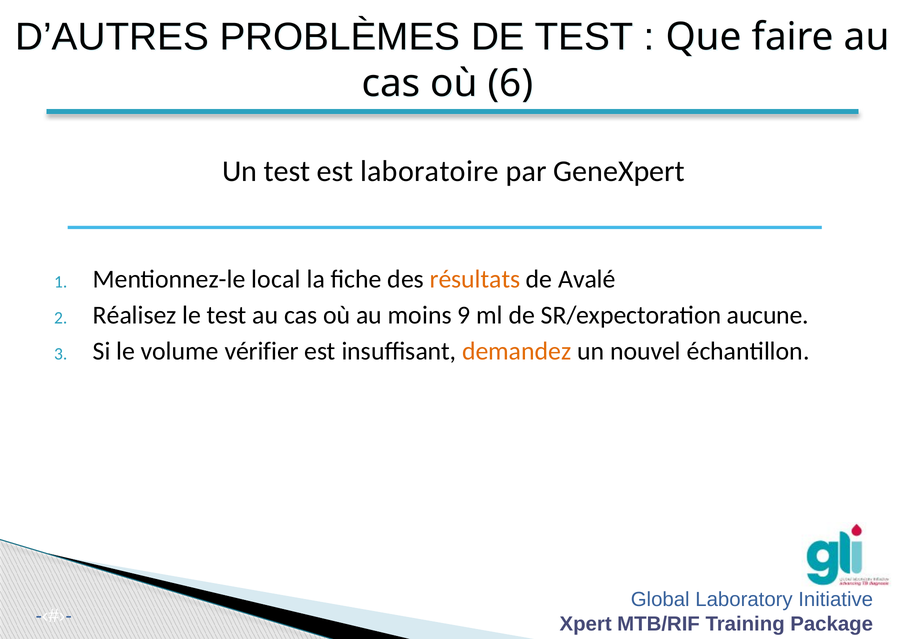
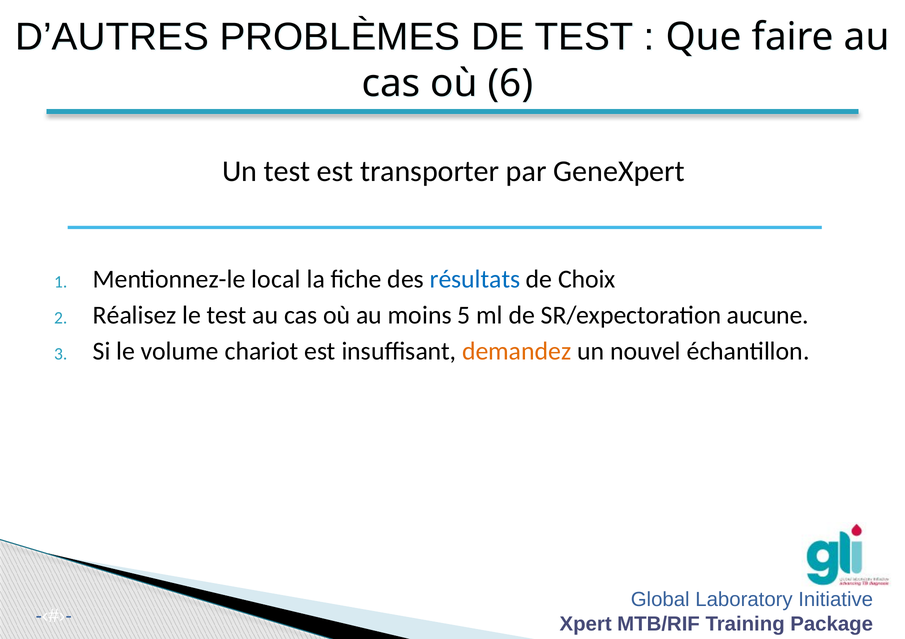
laboratoire: laboratoire -> transporter
résultats colour: orange -> blue
Avalé: Avalé -> Choix
9: 9 -> 5
vérifier: vérifier -> chariot
